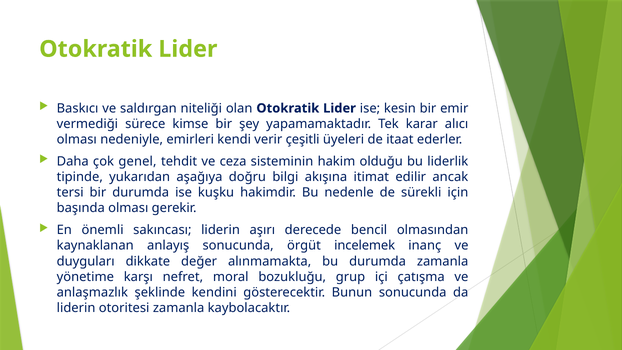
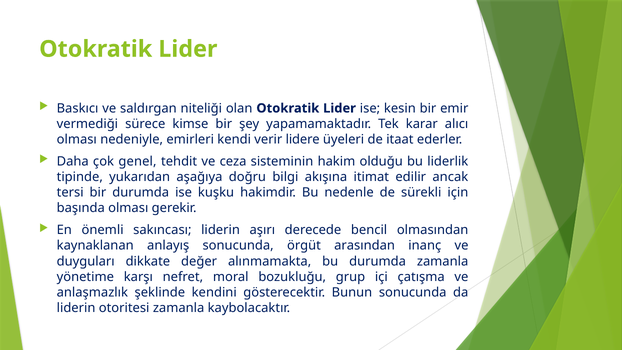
çeşitli: çeşitli -> lidere
incelemek: incelemek -> arasından
